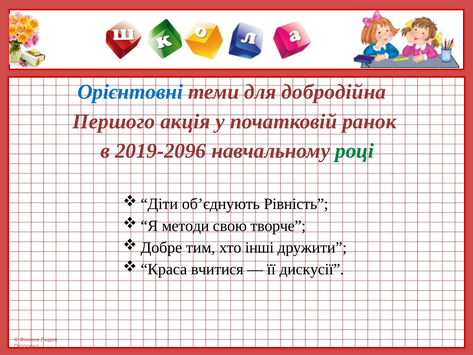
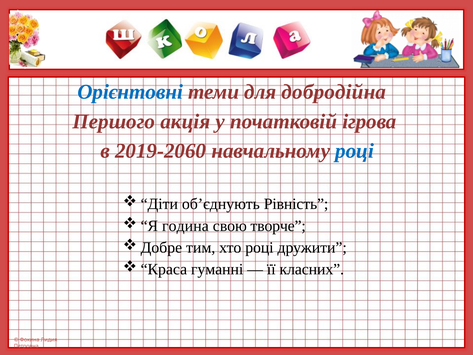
ранок: ранок -> ігрова
2019-2096: 2019-2096 -> 2019-2060
році at (355, 151) colour: green -> blue
методи: методи -> година
хто інші: інші -> році
вчитися: вчитися -> гуманні
дискусії: дискусії -> класних
